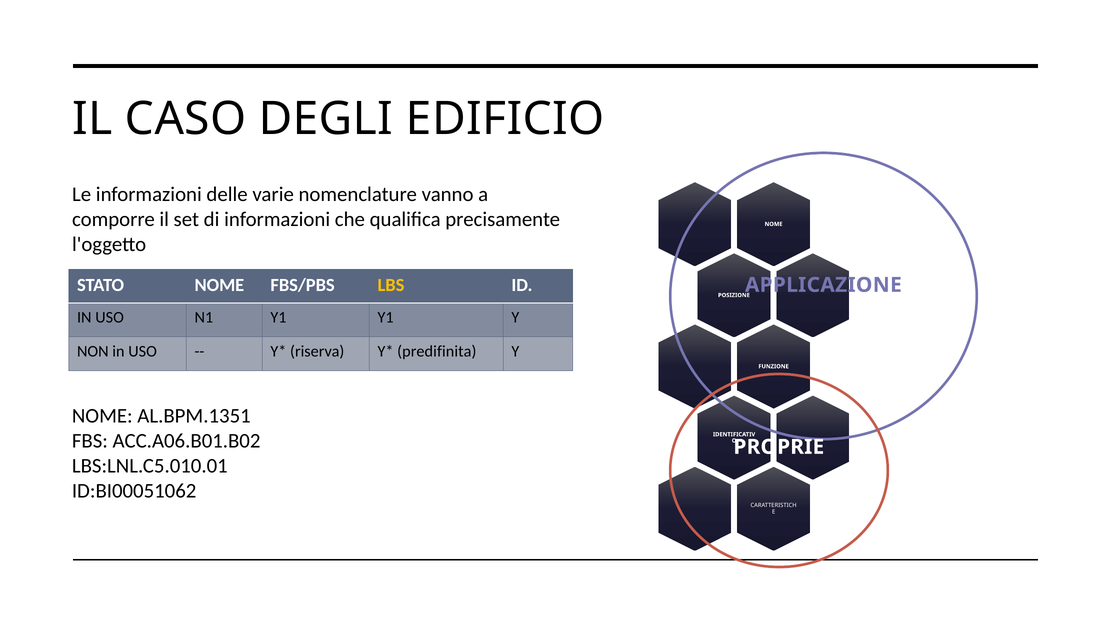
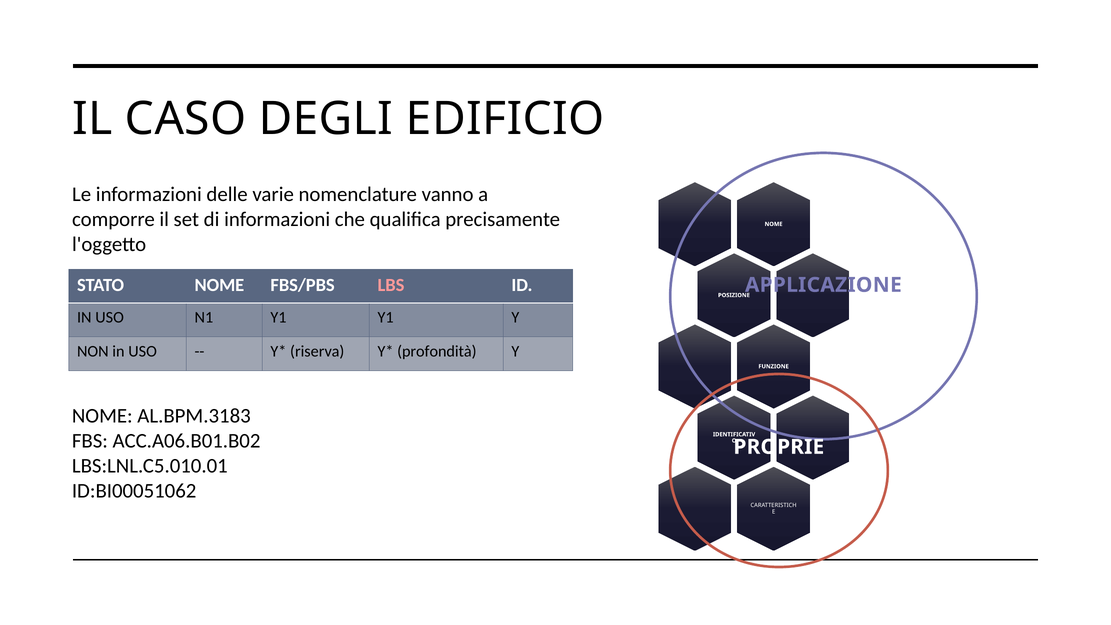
LBS colour: yellow -> pink
predifinita: predifinita -> profondità
AL.BPM.1351: AL.BPM.1351 -> AL.BPM.3183
